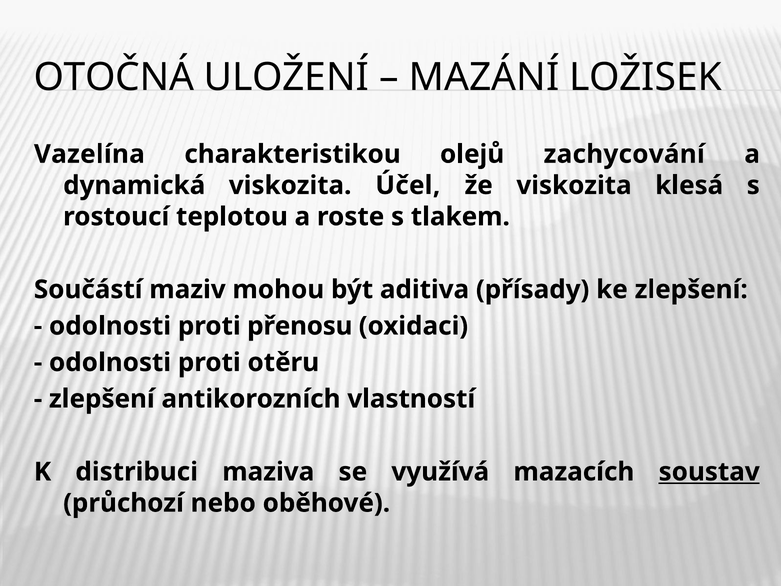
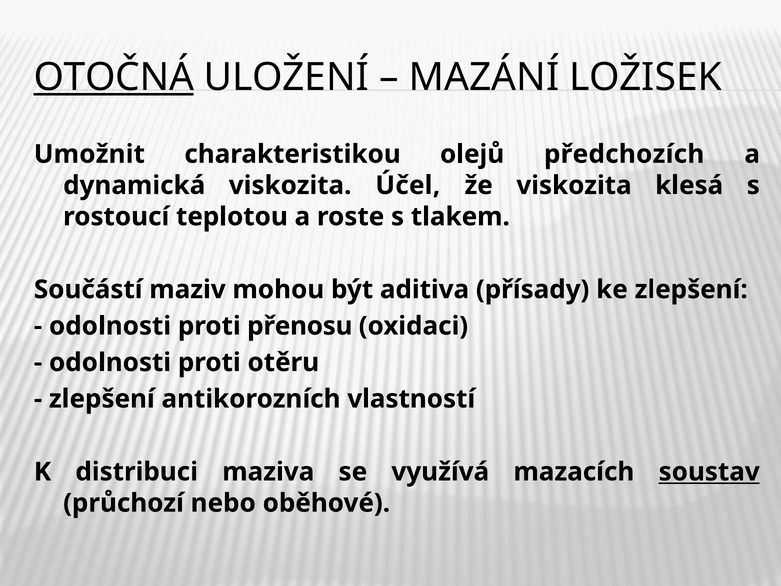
OTOČNÁ underline: none -> present
Vazelína: Vazelína -> Umožnit
zachycování: zachycování -> předchozích
